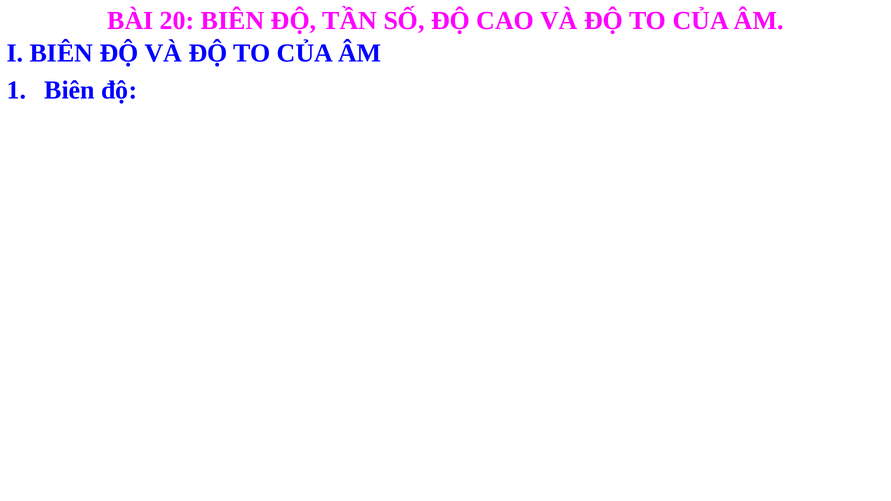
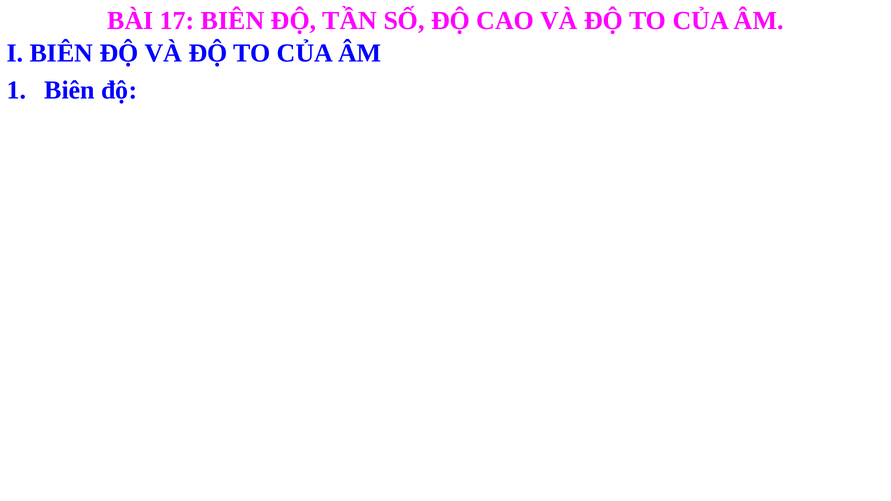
20: 20 -> 17
